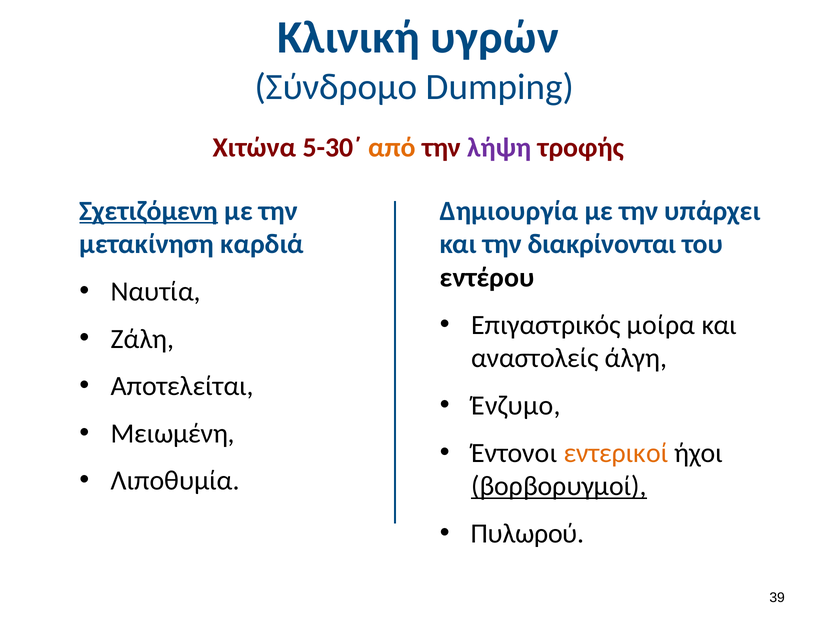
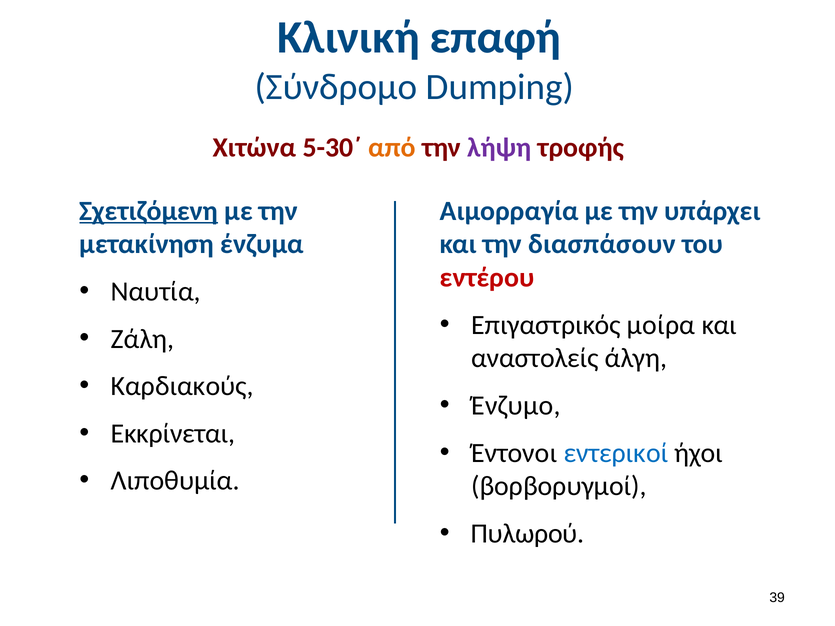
υγρών: υγρών -> επαφή
Δημιουργία: Δημιουργία -> Αιμορραγία
διακρίνονται: διακρίνονται -> διασπάσουν
καρδιά: καρδιά -> ένζυμα
εντέρου colour: black -> red
Αποτελείται: Αποτελείται -> Καρδιακούς
Μειωμένη: Μειωμένη -> Εκκρίνεται
εντερικοί colour: orange -> blue
βορβορυγμοί underline: present -> none
